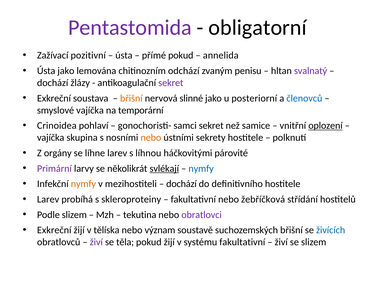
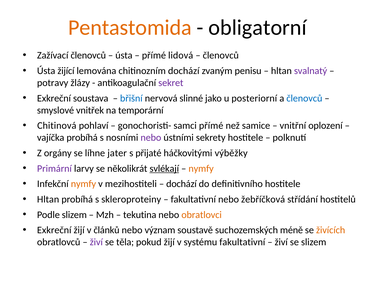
Pentastomida colour: purple -> orange
Zažívací pozitivní: pozitivní -> členovců
přímé pokud: pokud -> lidová
annelida at (221, 55): annelida -> členovců
Ústa jako: jako -> žijící
chitinozním odchází: odchází -> dochází
dochází at (53, 83): dochází -> potravy
břišní at (131, 98) colour: orange -> blue
smyslové vajíčka: vajíčka -> vnitřek
Crinoidea: Crinoidea -> Chitinová
samci sekret: sekret -> přímé
oplození underline: present -> none
vajíčka skupina: skupina -> probíhá
nebo at (151, 138) colour: orange -> purple
líhne larev: larev -> jater
líhnou: líhnou -> přijaté
párovité: párovité -> výběžky
nymfy at (201, 168) colour: blue -> orange
Larev at (48, 199): Larev -> Hltan
obratlovci colour: purple -> orange
tělíska: tělíska -> článků
suchozemských břišní: břišní -> méně
živících colour: blue -> orange
